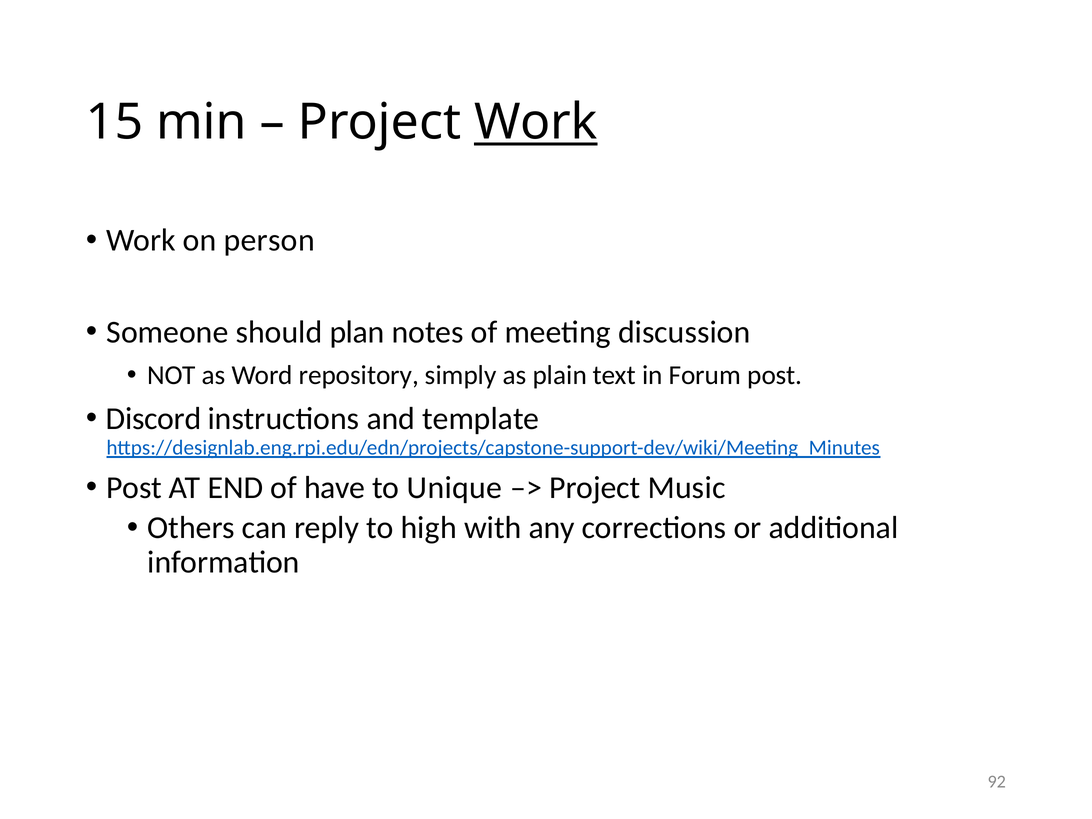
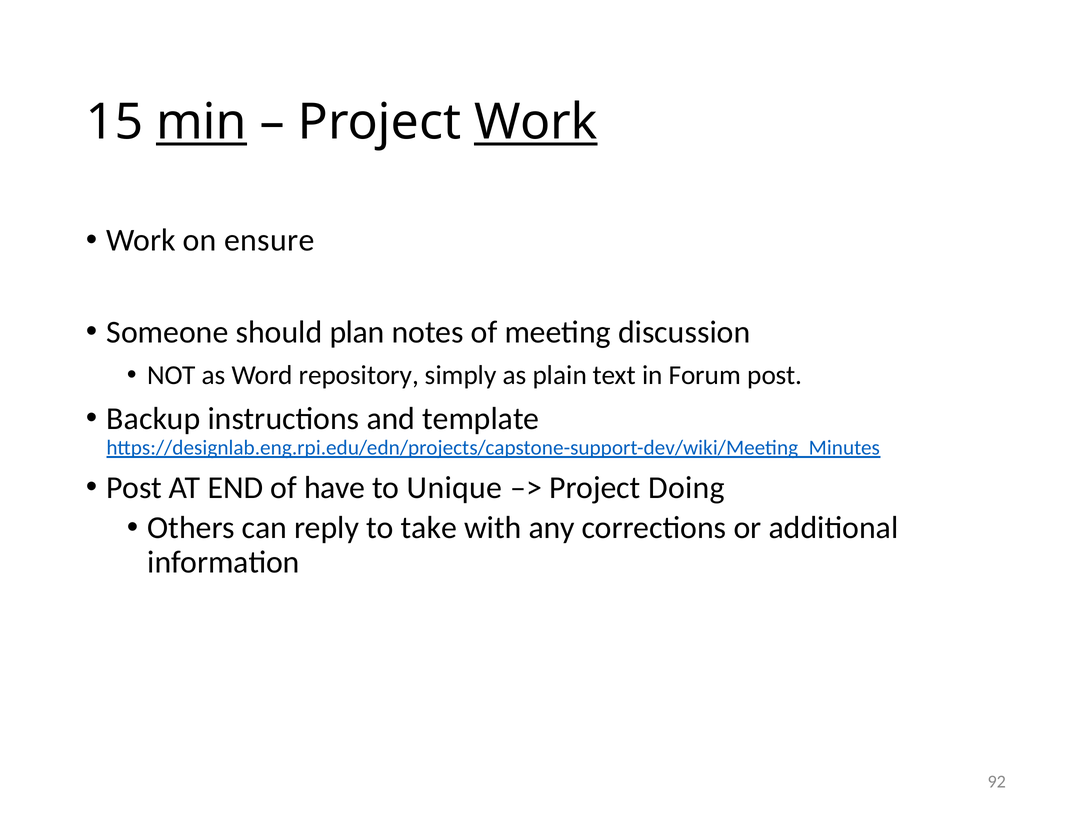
min underline: none -> present
person: person -> ensure
Discord: Discord -> Backup
Music: Music -> Doing
high: high -> take
